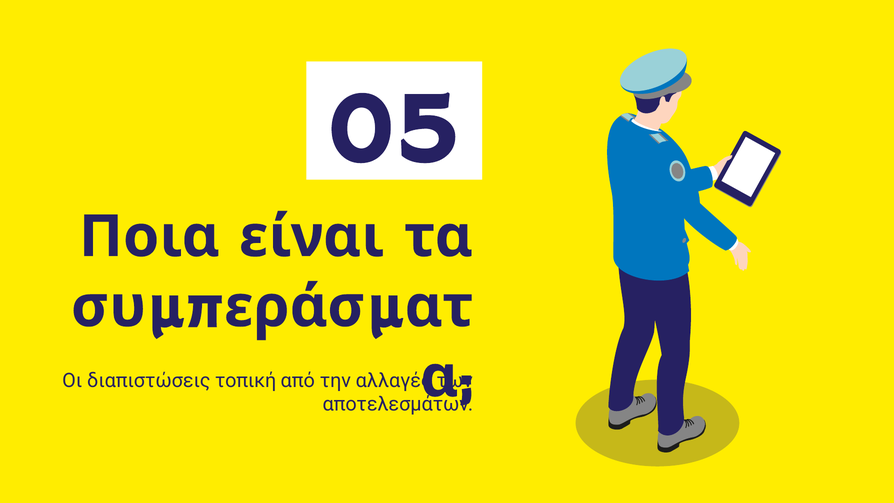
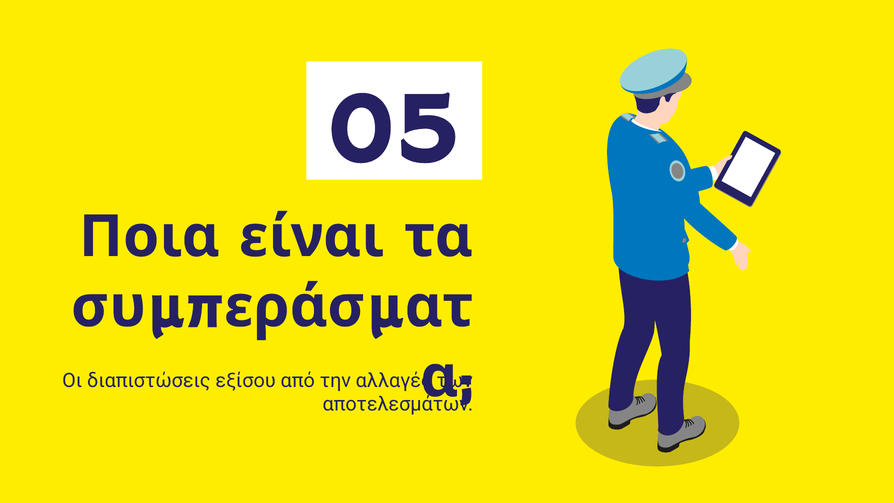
τοπική: τοπική -> εξίσου
